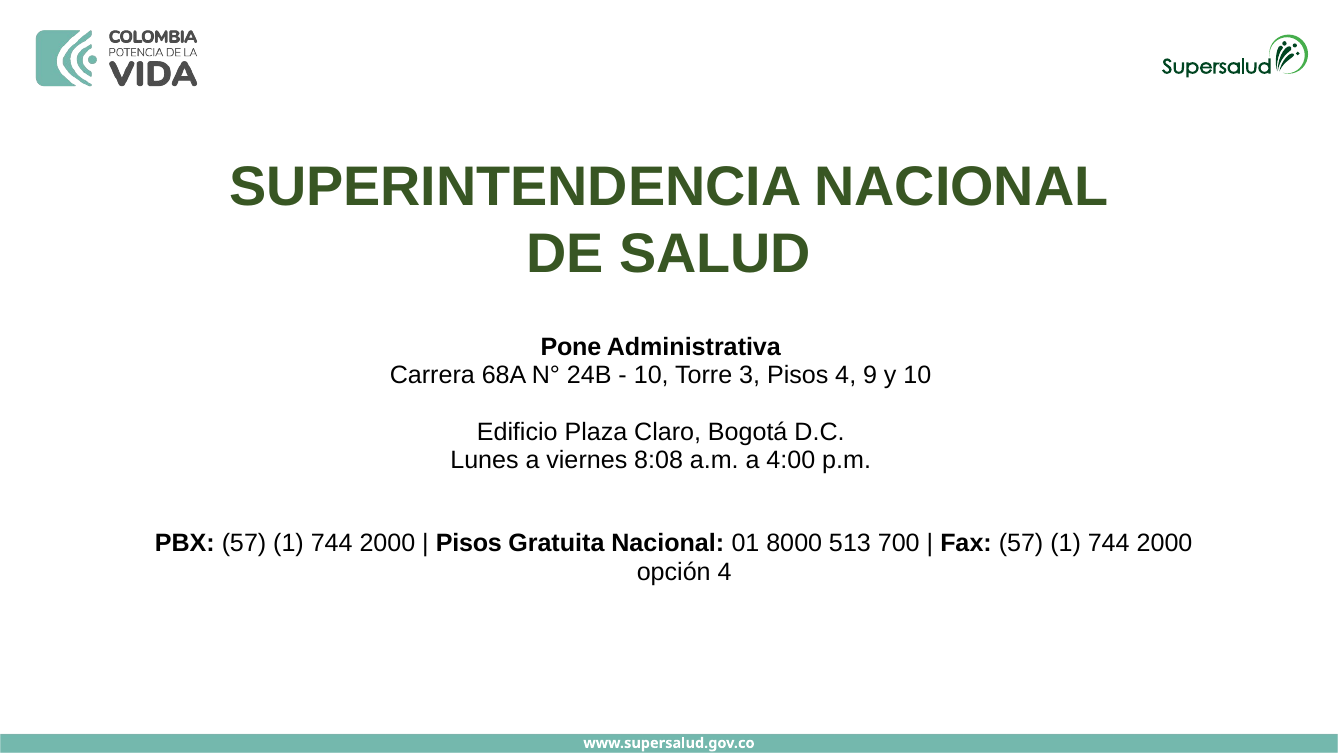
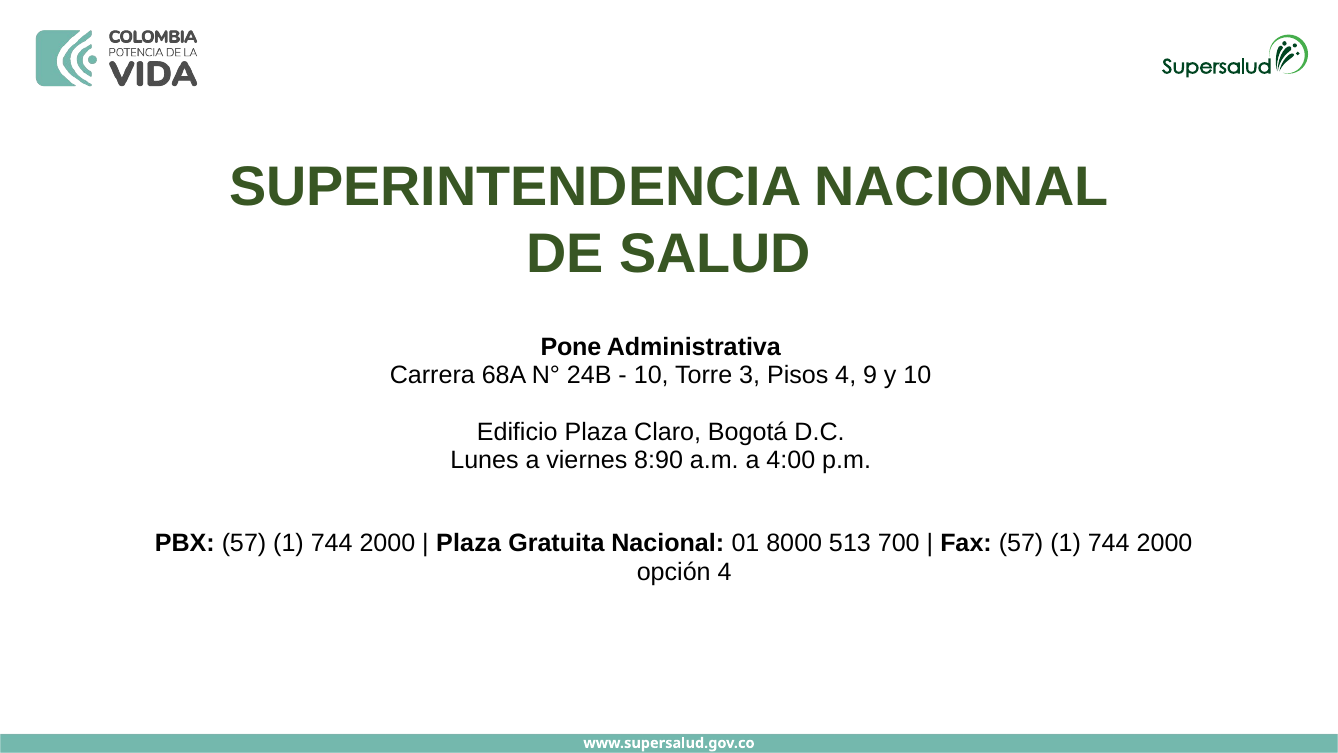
8:08: 8:08 -> 8:90
Pisos at (469, 543): Pisos -> Plaza
